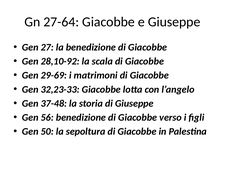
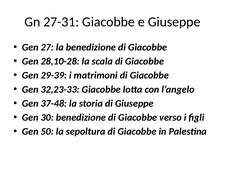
27-64: 27-64 -> 27-31
28,10-92: 28,10-92 -> 28,10-28
29-69: 29-69 -> 29-39
56: 56 -> 30
